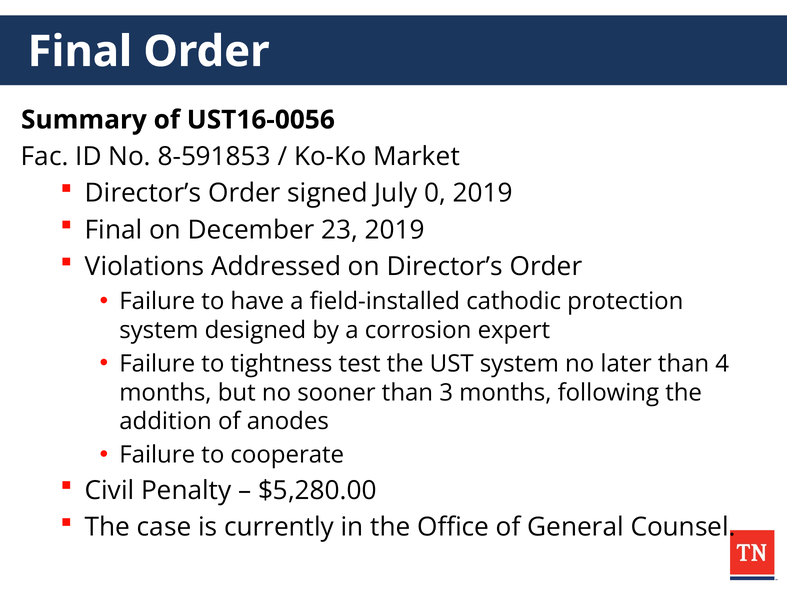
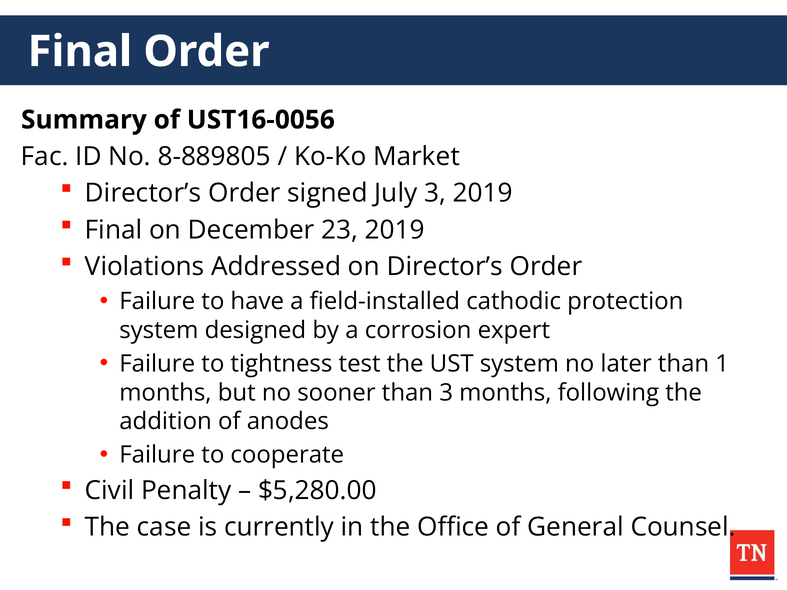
8-591853: 8-591853 -> 8-889805
July 0: 0 -> 3
4: 4 -> 1
